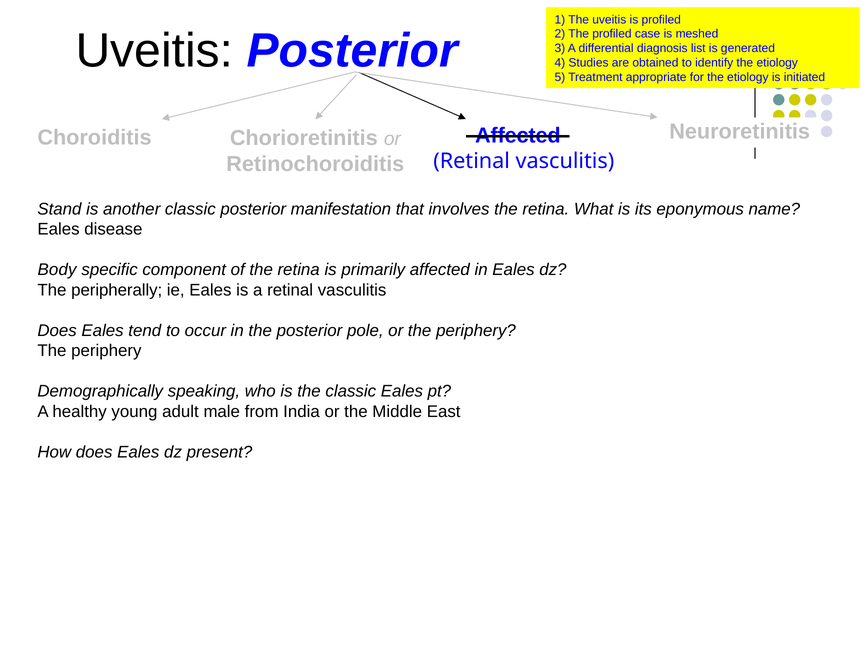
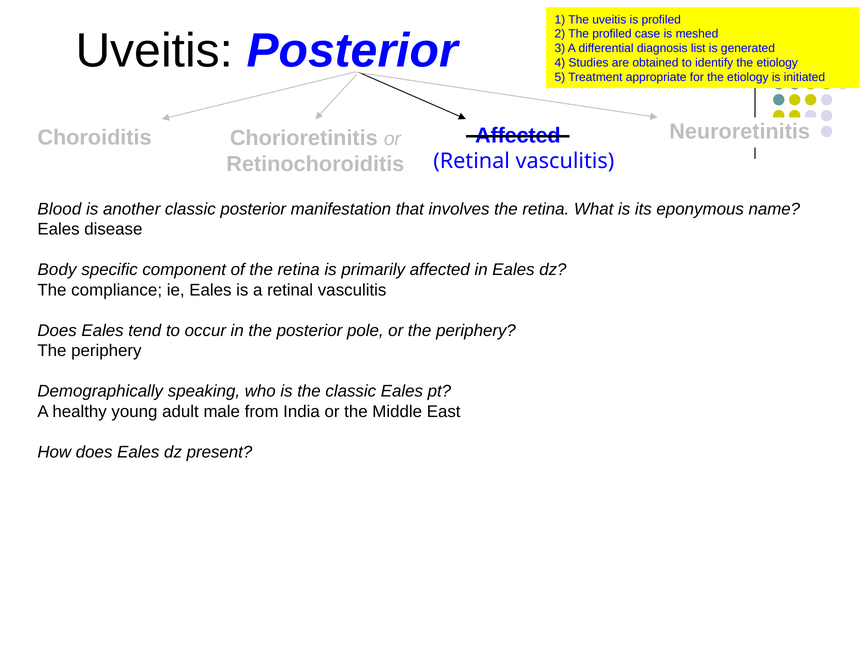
Stand: Stand -> Blood
peripherally: peripherally -> compliance
